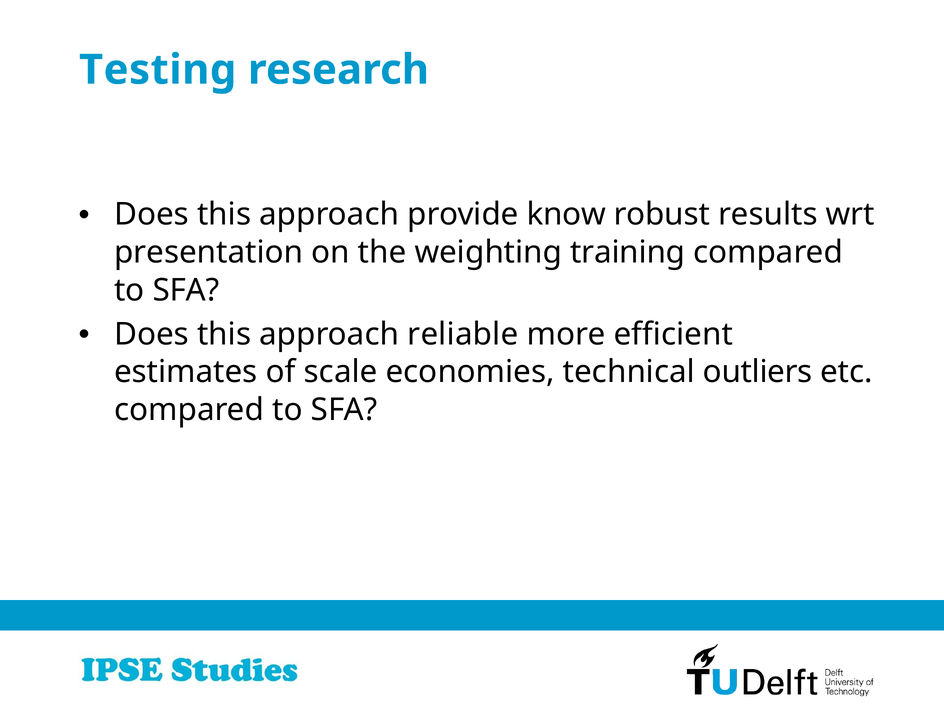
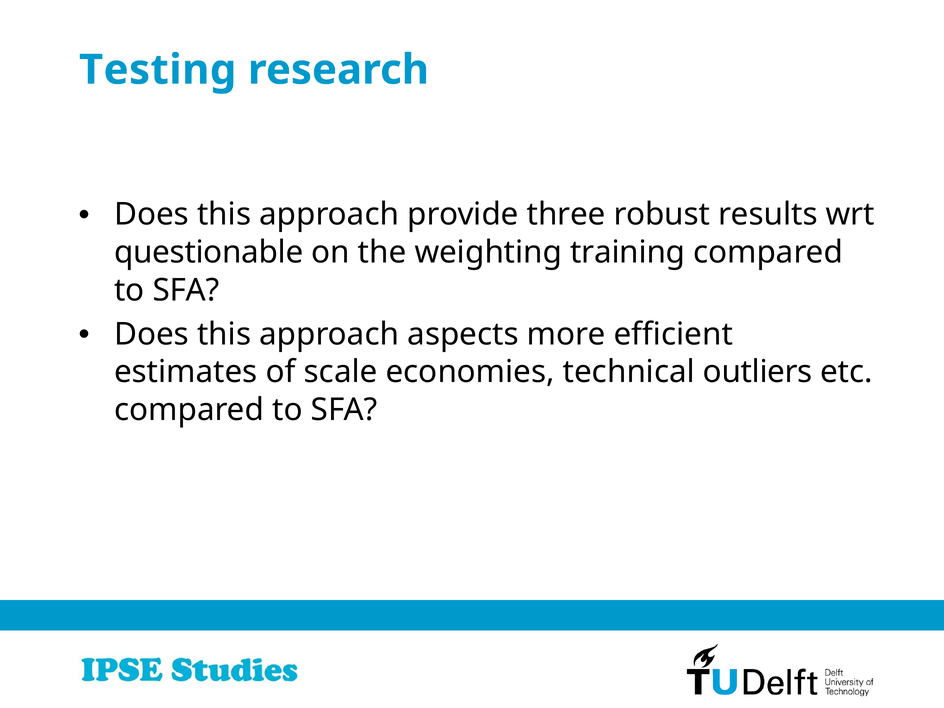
know: know -> three
presentation: presentation -> questionable
reliable: reliable -> aspects
